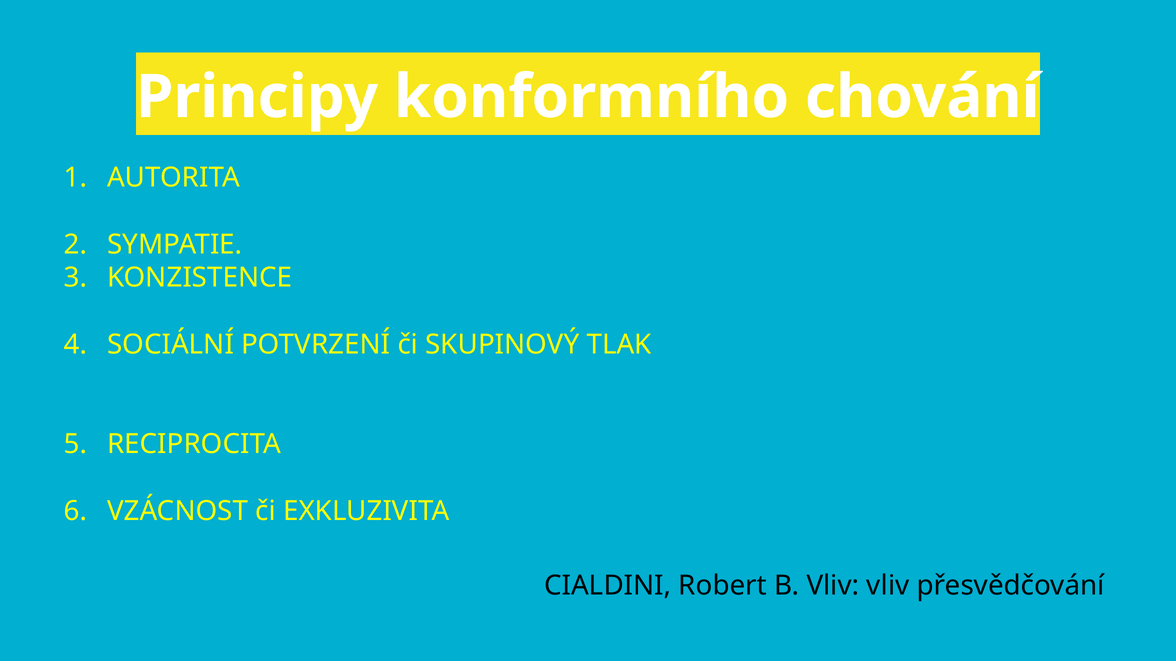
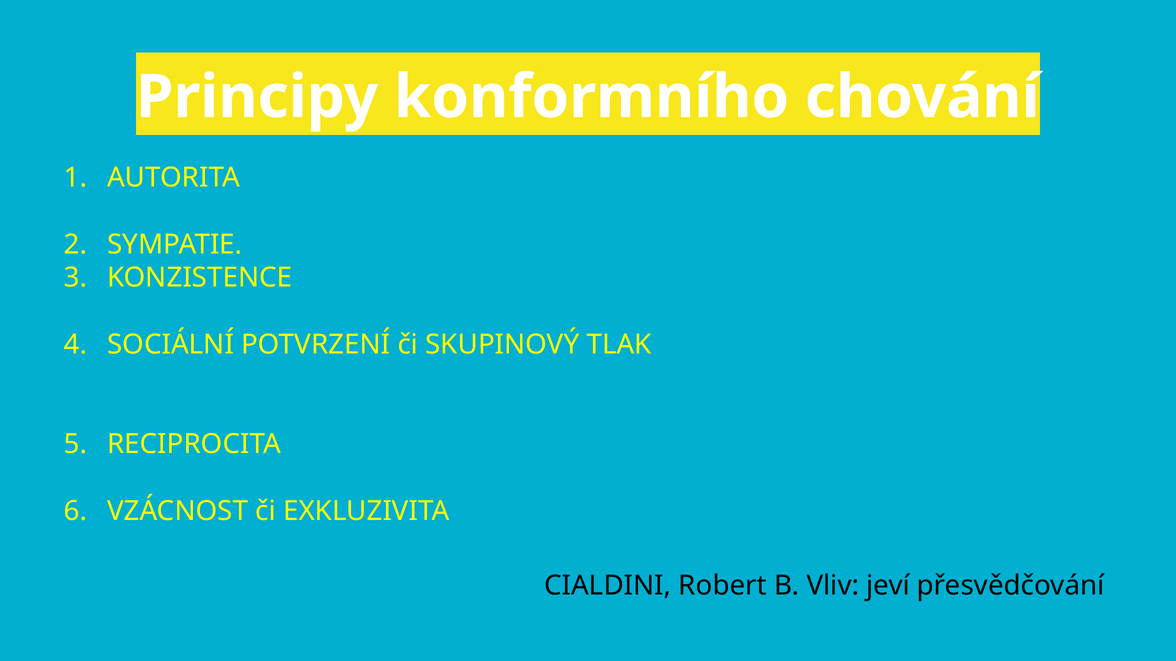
Vliv vliv: vliv -> jeví
